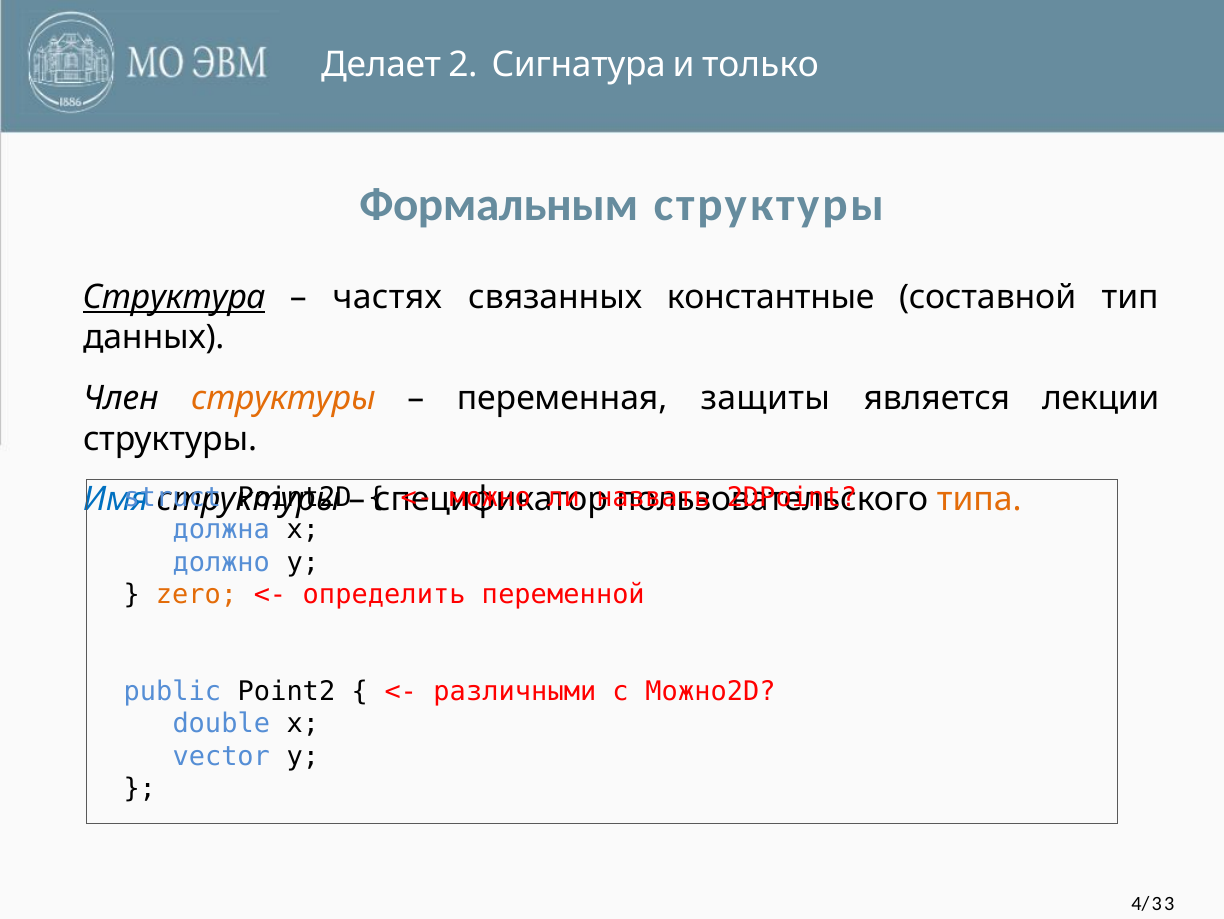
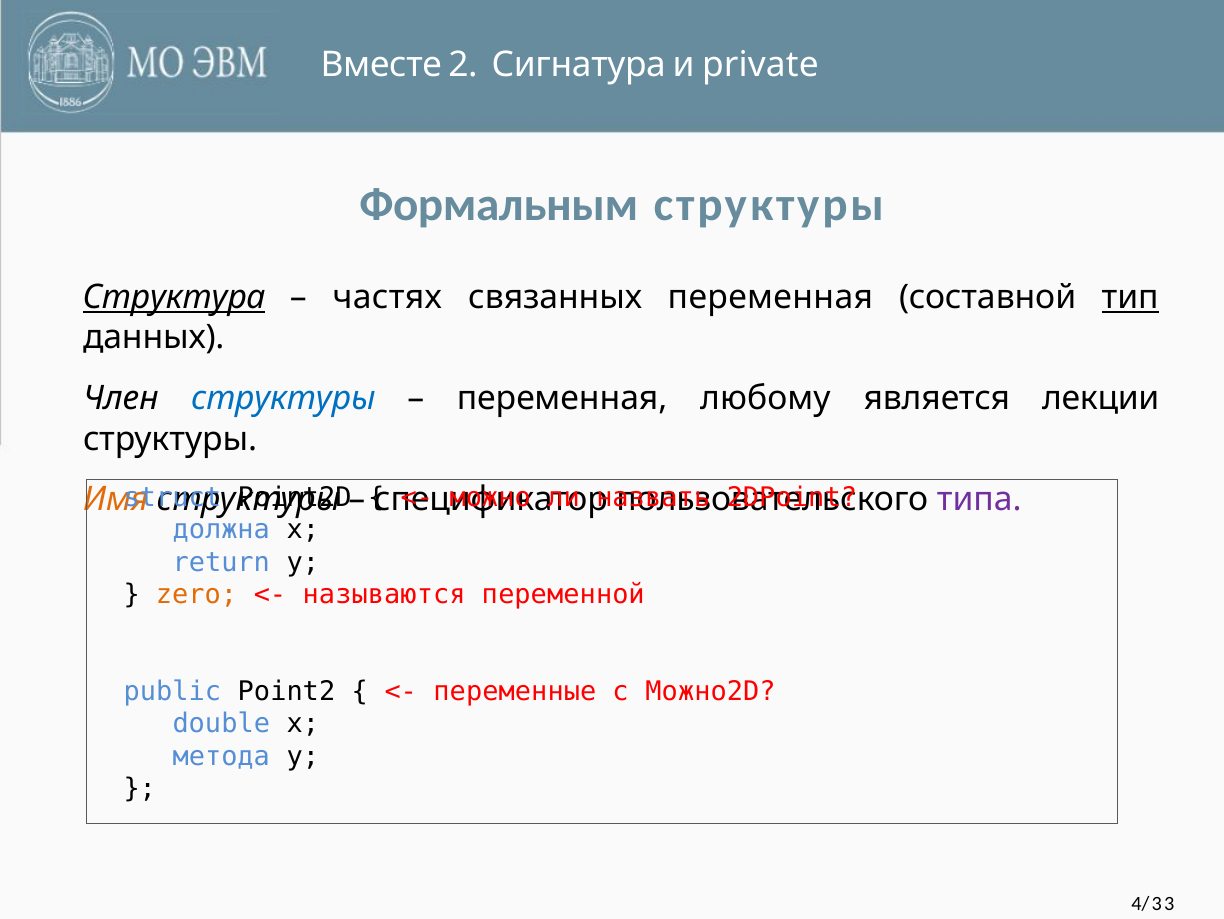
Делает: Делает -> Вместе
только: только -> private
связанных константные: константные -> переменная
тип underline: none -> present
структуры at (283, 398) colour: orange -> blue
защиты: защиты -> любому
Имя colour: blue -> orange
типа colour: orange -> purple
должно: должно -> return
определить: определить -> называются
различными: различными -> переменные
vector: vector -> метода
